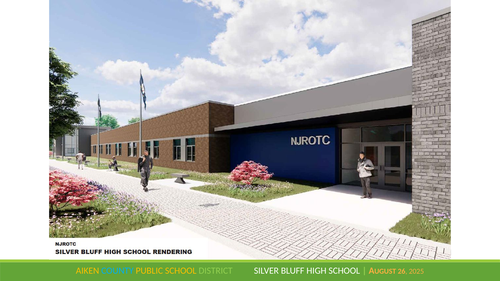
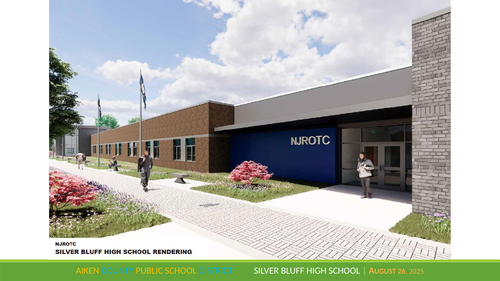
DISTRICT colour: light green -> light blue
